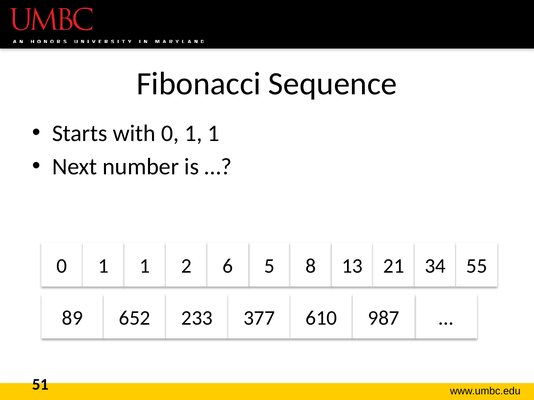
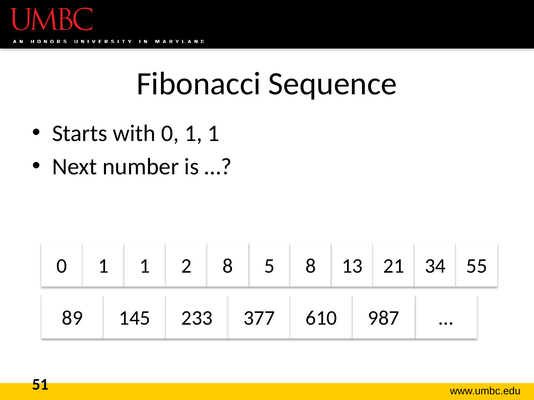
2 6: 6 -> 8
652: 652 -> 145
